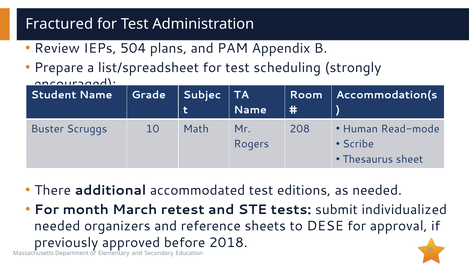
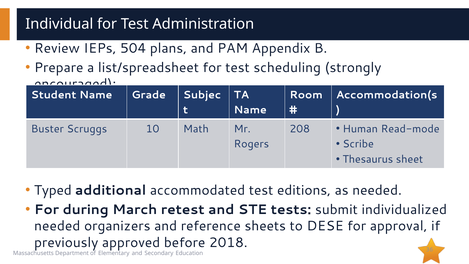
Fractured: Fractured -> Individual
There: There -> Typed
month: month -> during
